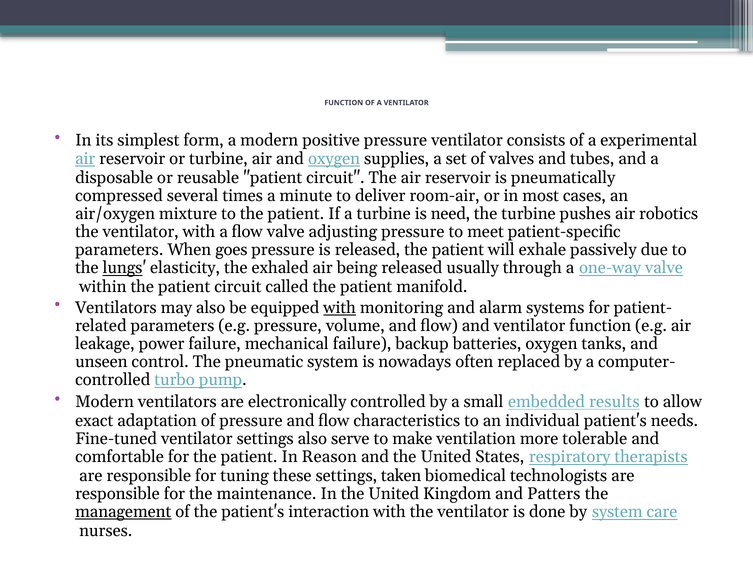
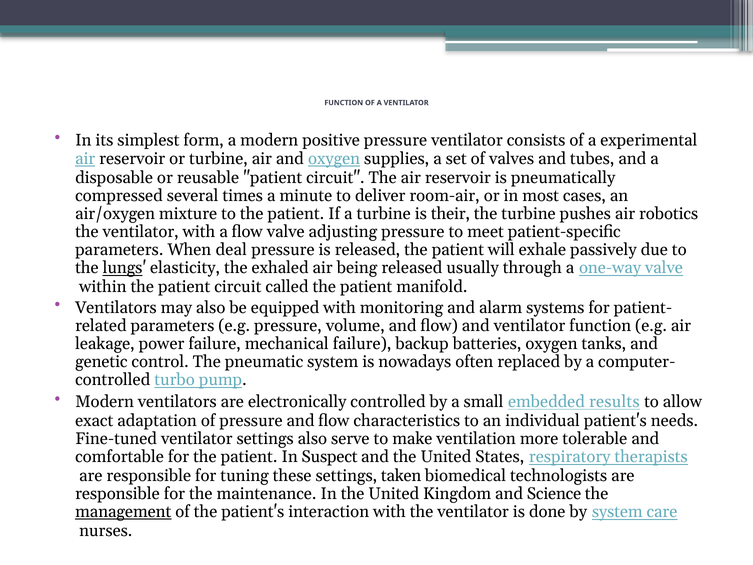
need: need -> their
goes: goes -> deal
with at (340, 308) underline: present -> none
unseen: unseen -> genetic
Reason: Reason -> Suspect
Patters: Patters -> Science
